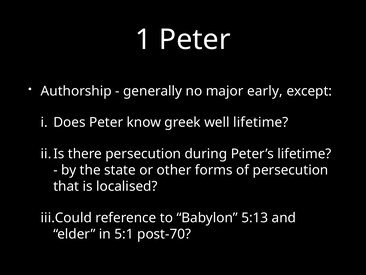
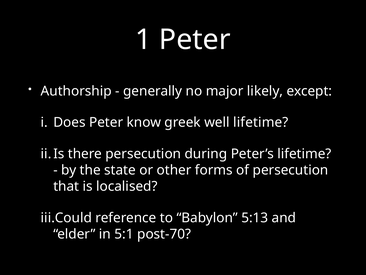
early: early -> likely
